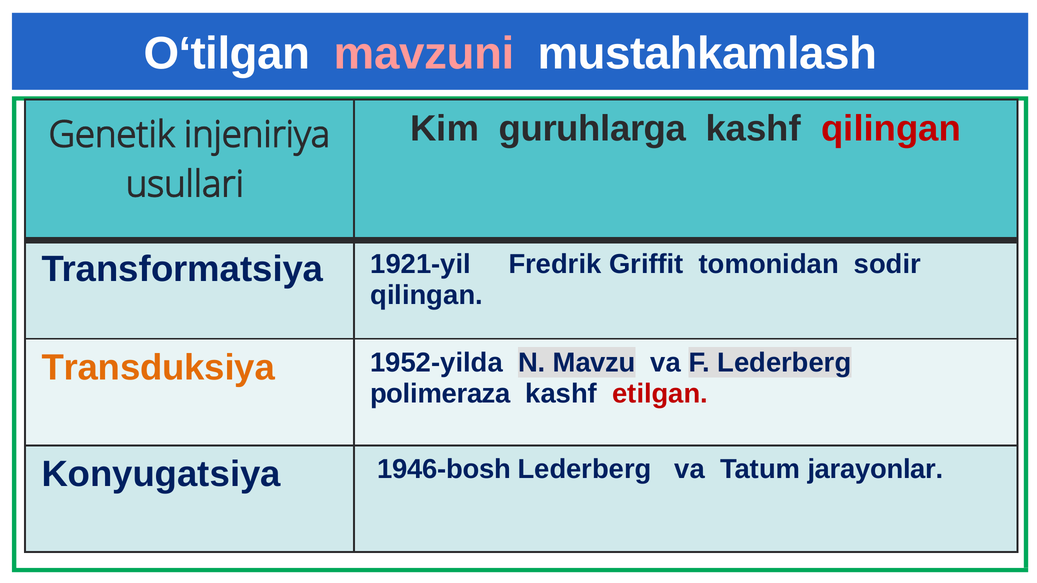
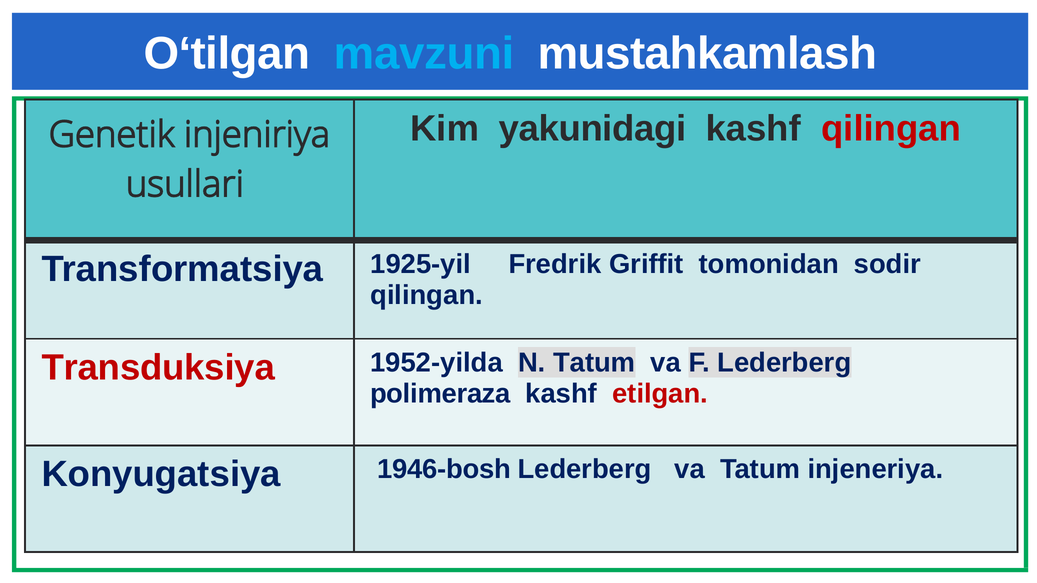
mavzuni colour: pink -> light blue
guruhlarga: guruhlarga -> yakunidagi
1921-yil: 1921-yil -> 1925-yil
Transduksiya colour: orange -> red
N Mavzu: Mavzu -> Tatum
jarayonlar: jarayonlar -> injeneriya
